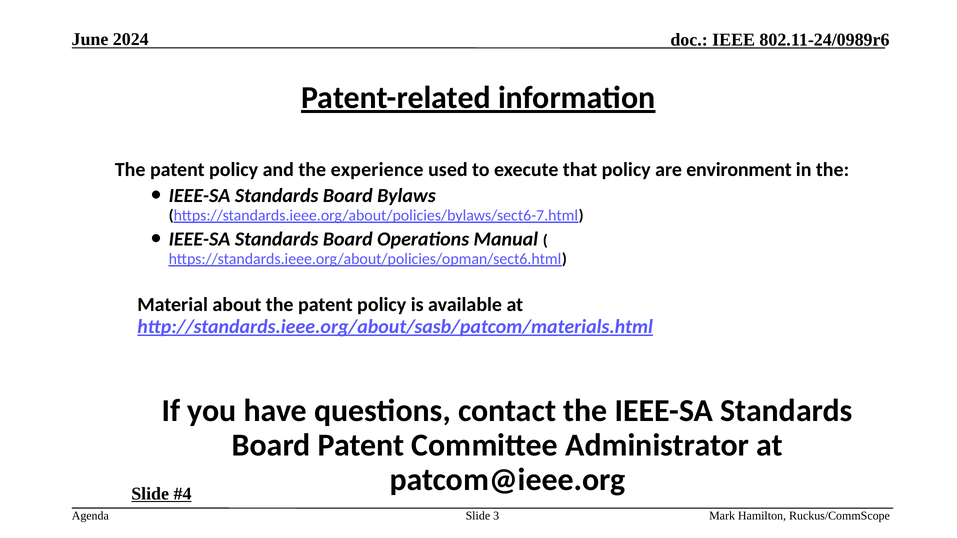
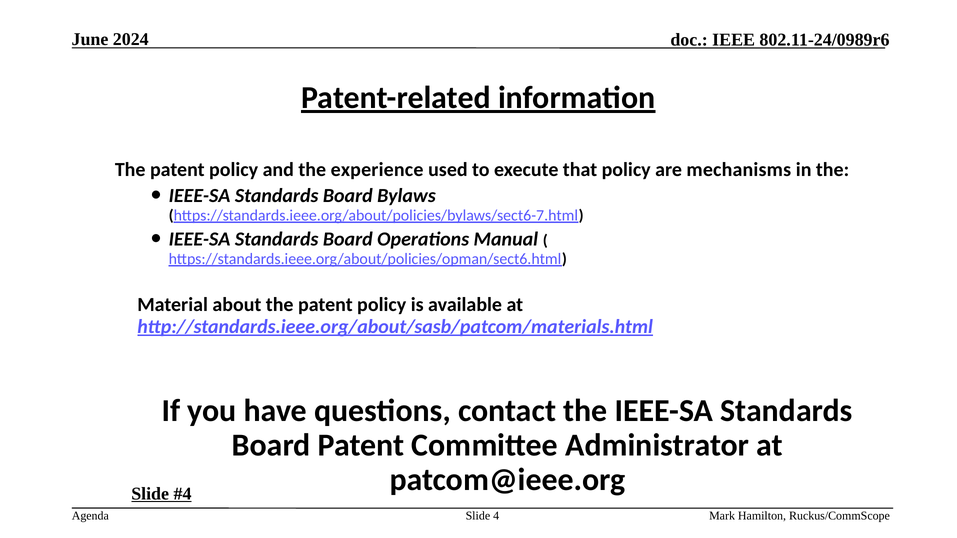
environment: environment -> mechanisms
3: 3 -> 4
